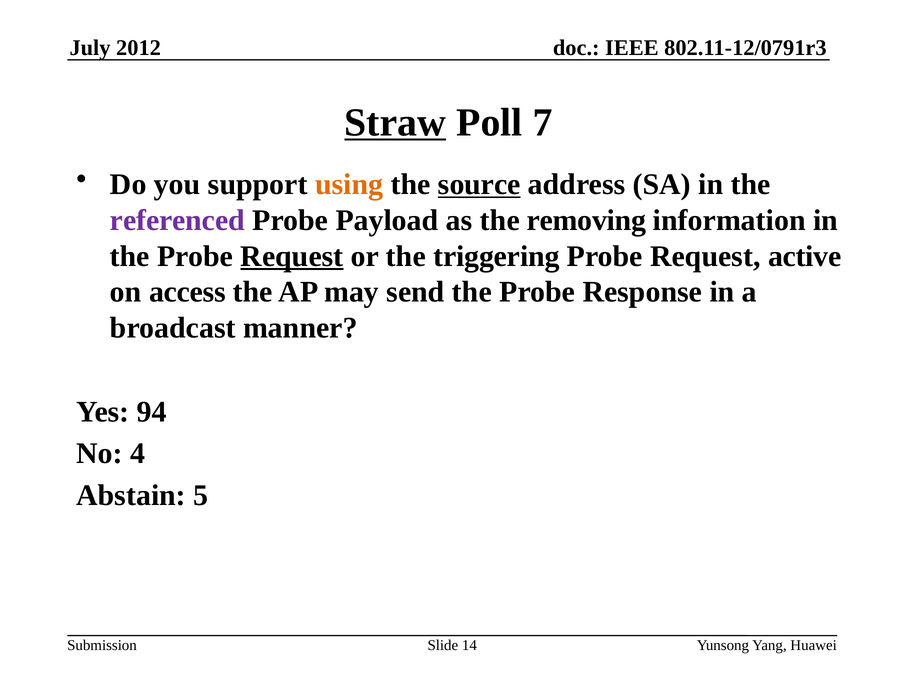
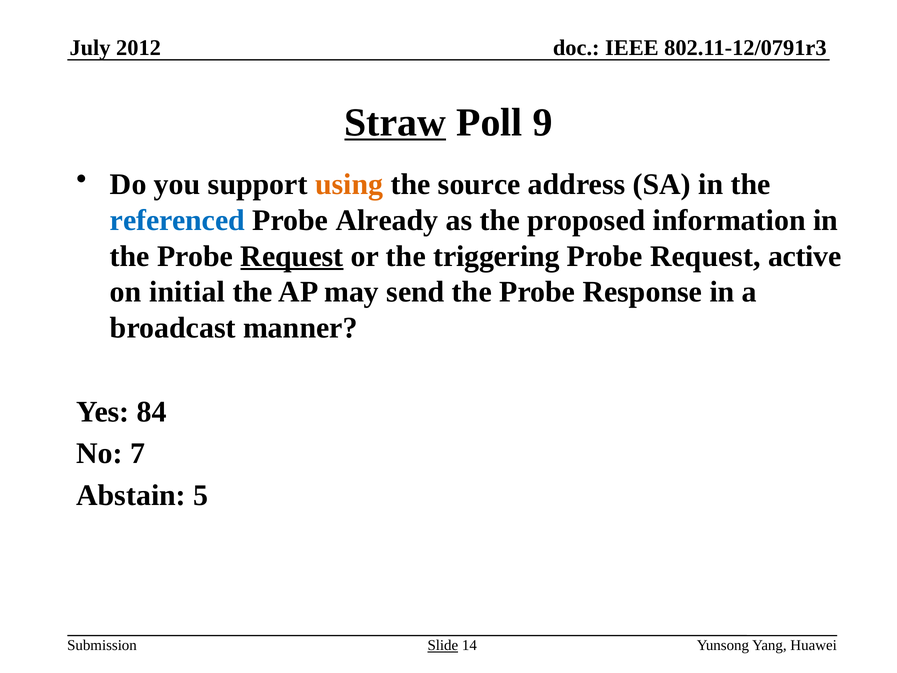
7: 7 -> 9
source underline: present -> none
referenced colour: purple -> blue
Payload: Payload -> Already
removing: removing -> proposed
access: access -> initial
94: 94 -> 84
4: 4 -> 7
Slide underline: none -> present
